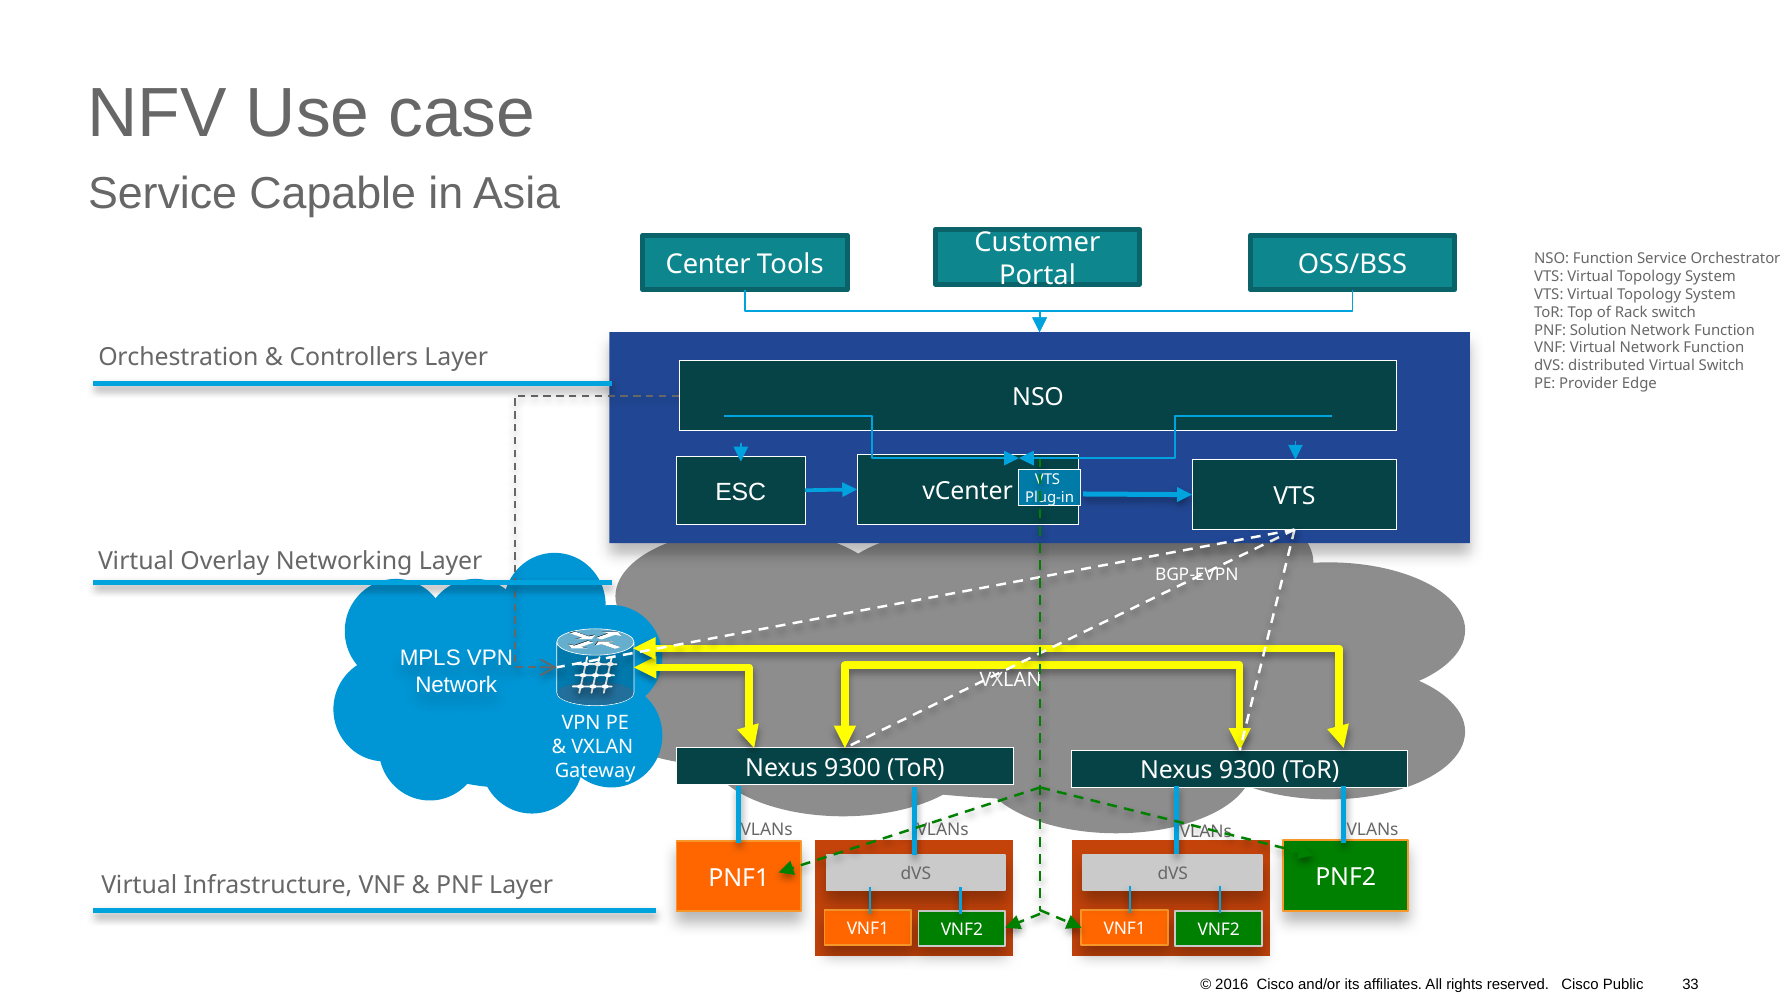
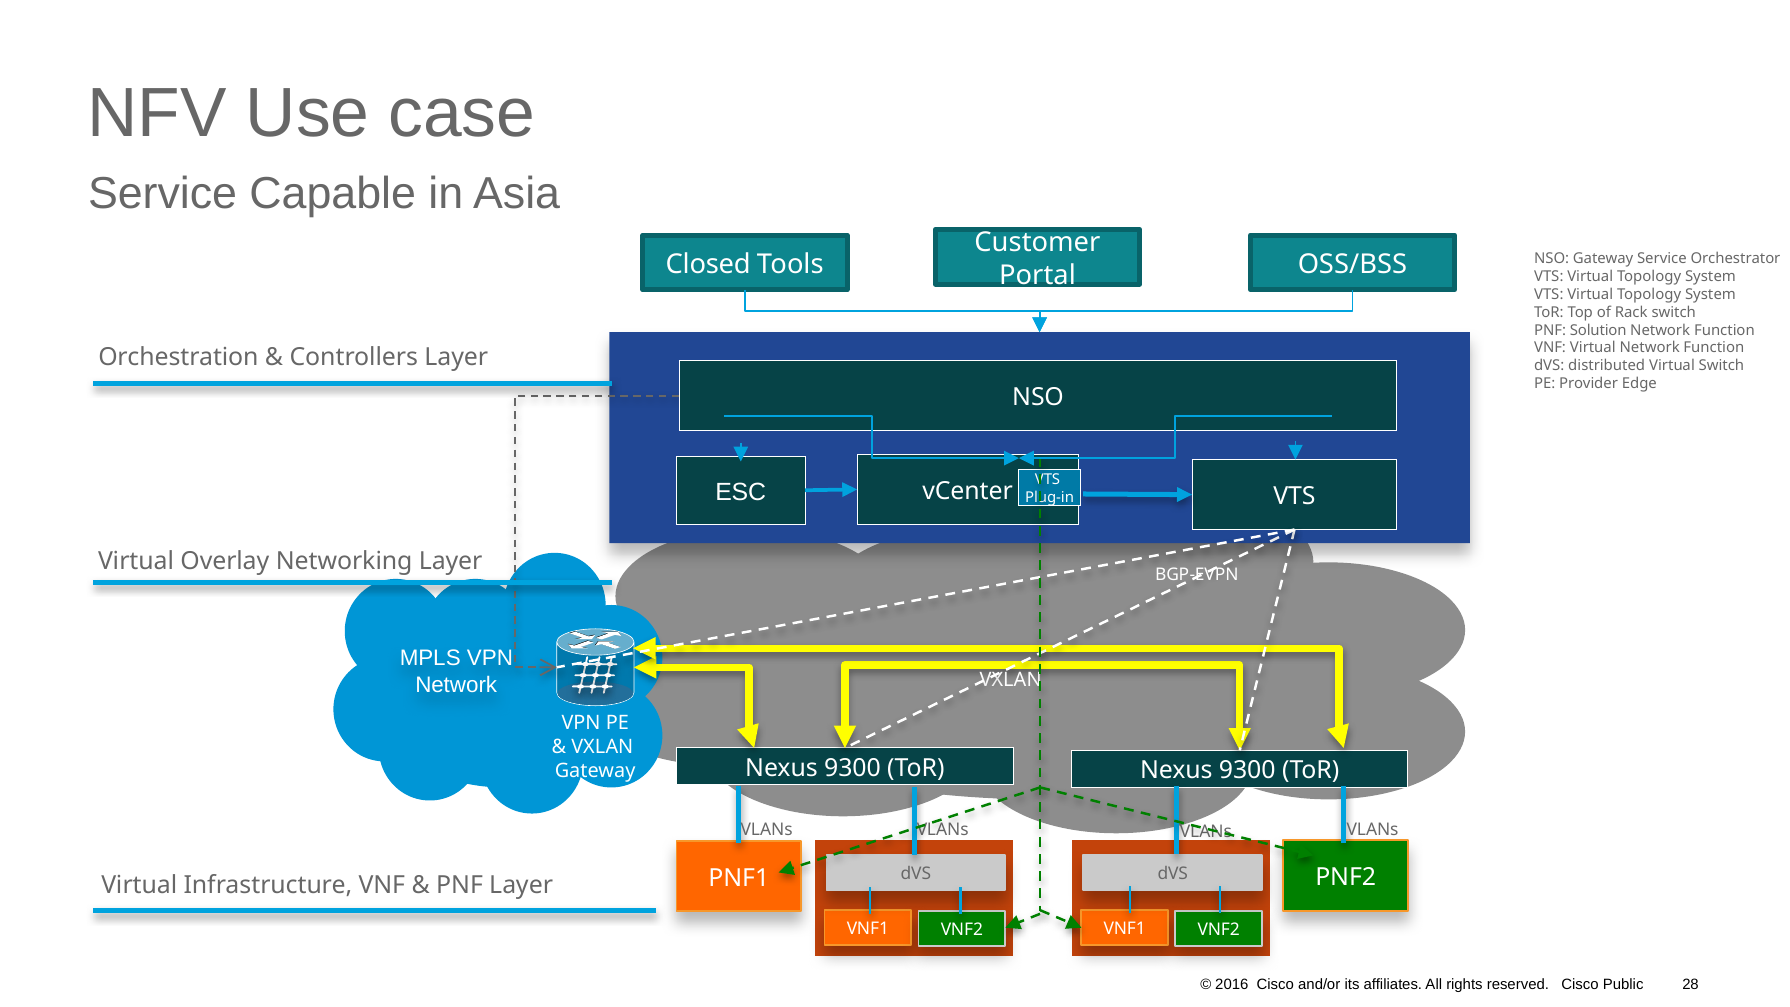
NSO Function: Function -> Gateway
Center: Center -> Closed
33: 33 -> 28
